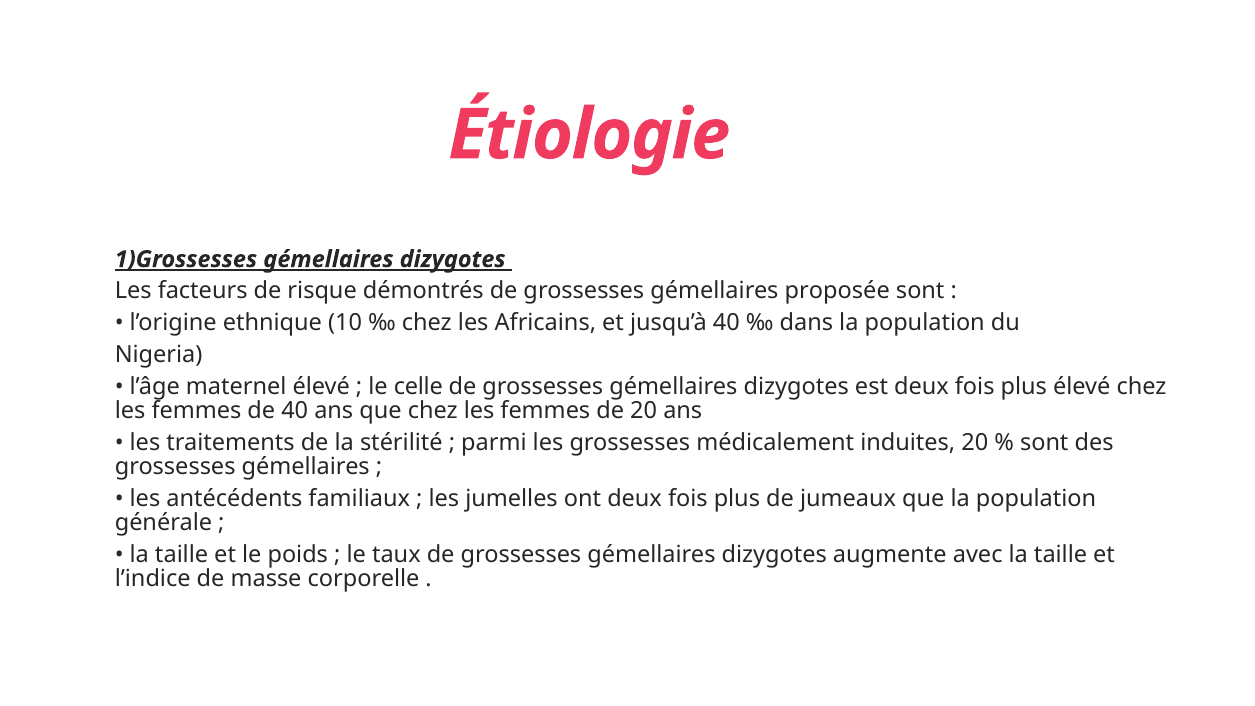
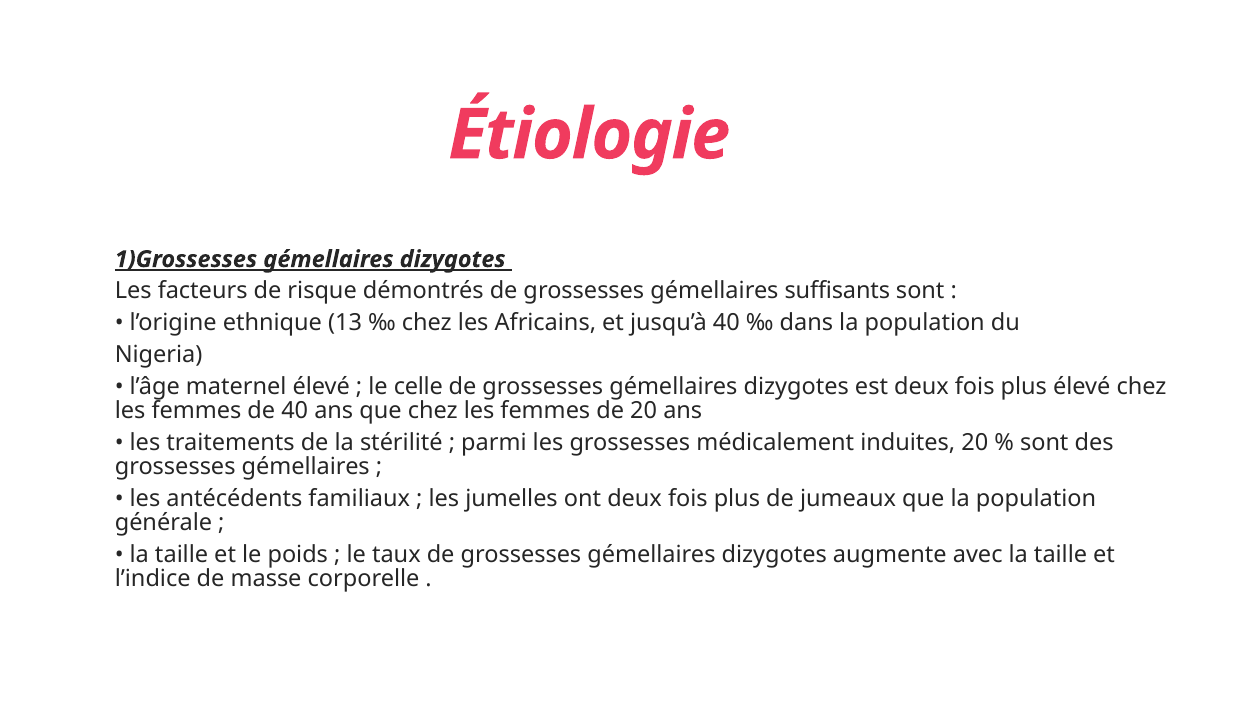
proposée: proposée -> suffisants
10: 10 -> 13
